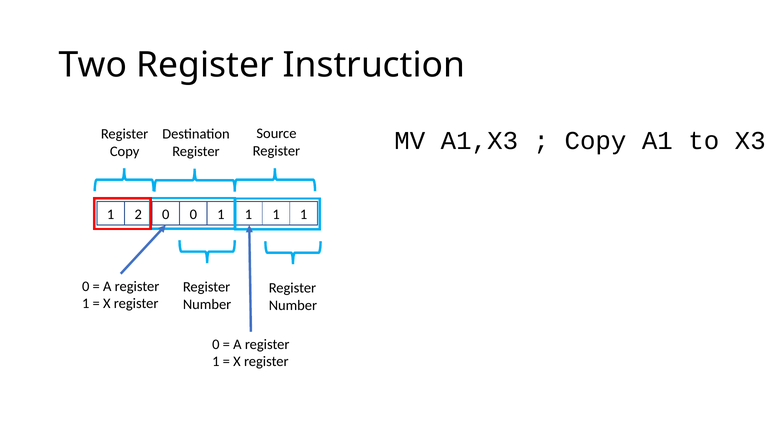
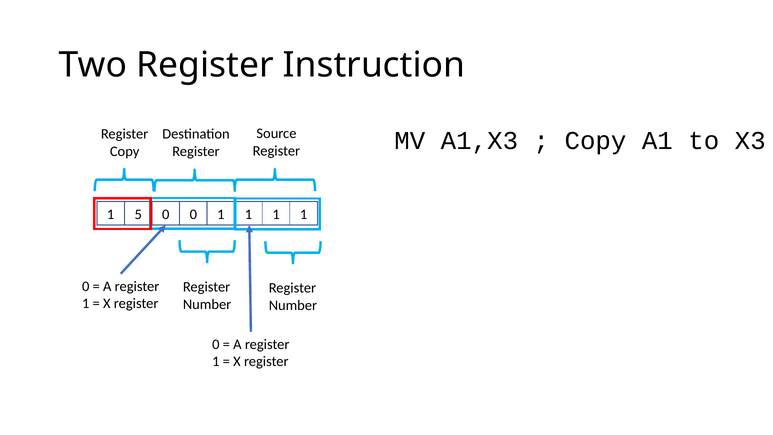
2: 2 -> 5
